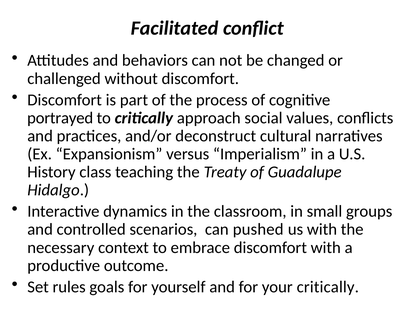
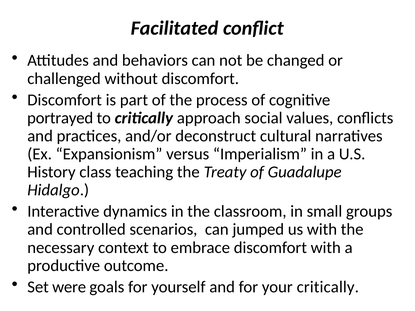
pushed: pushed -> jumped
rules: rules -> were
